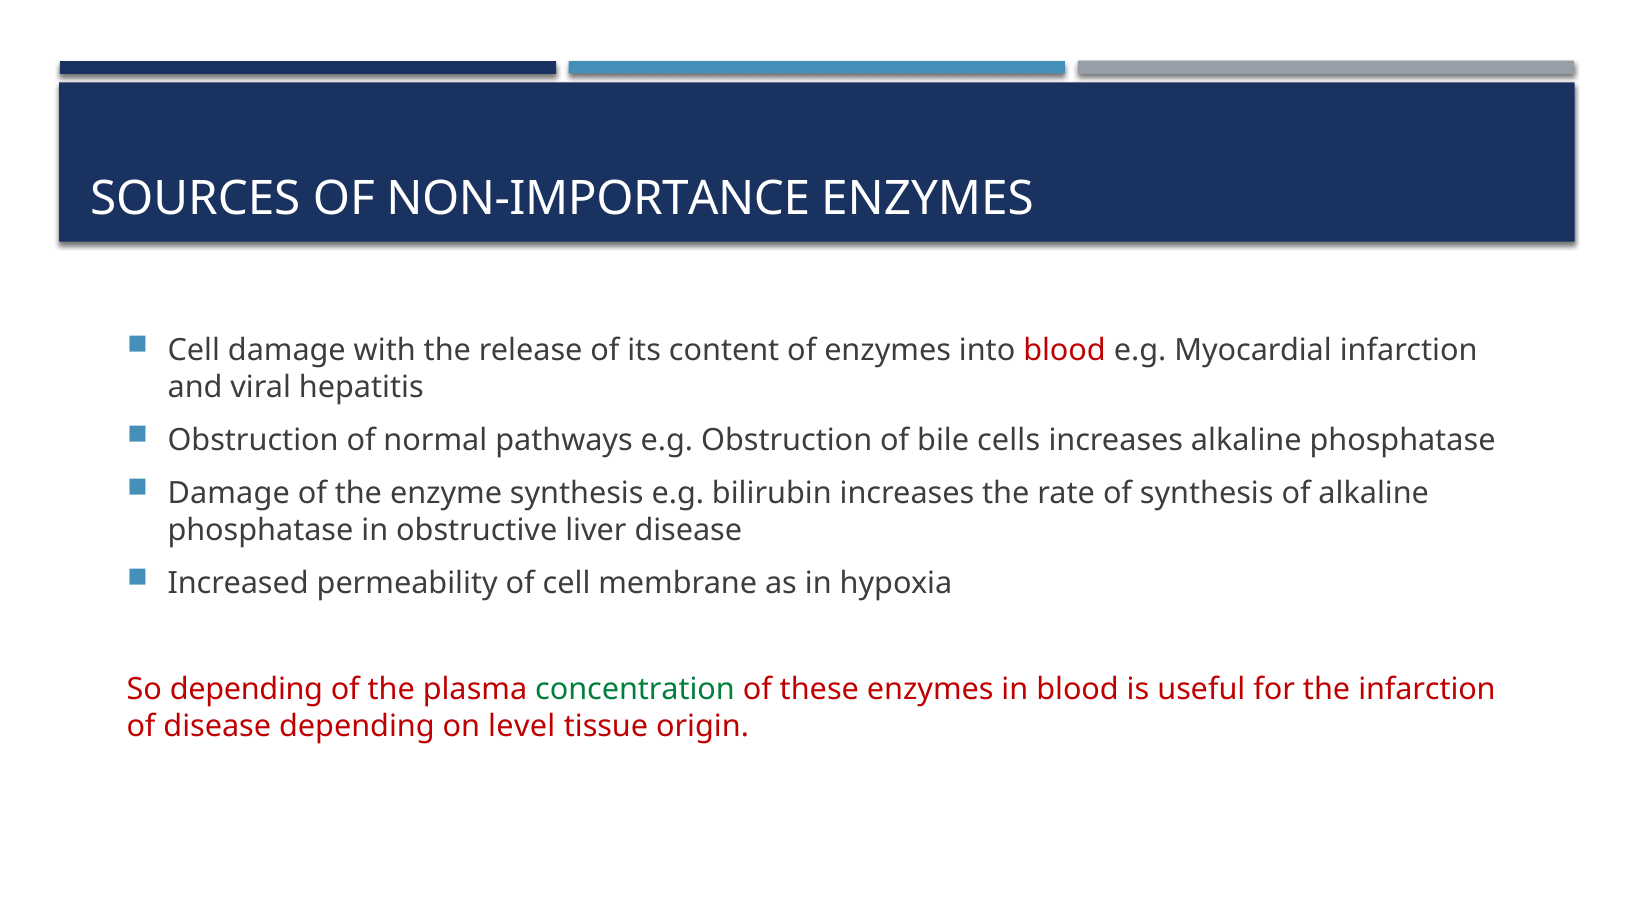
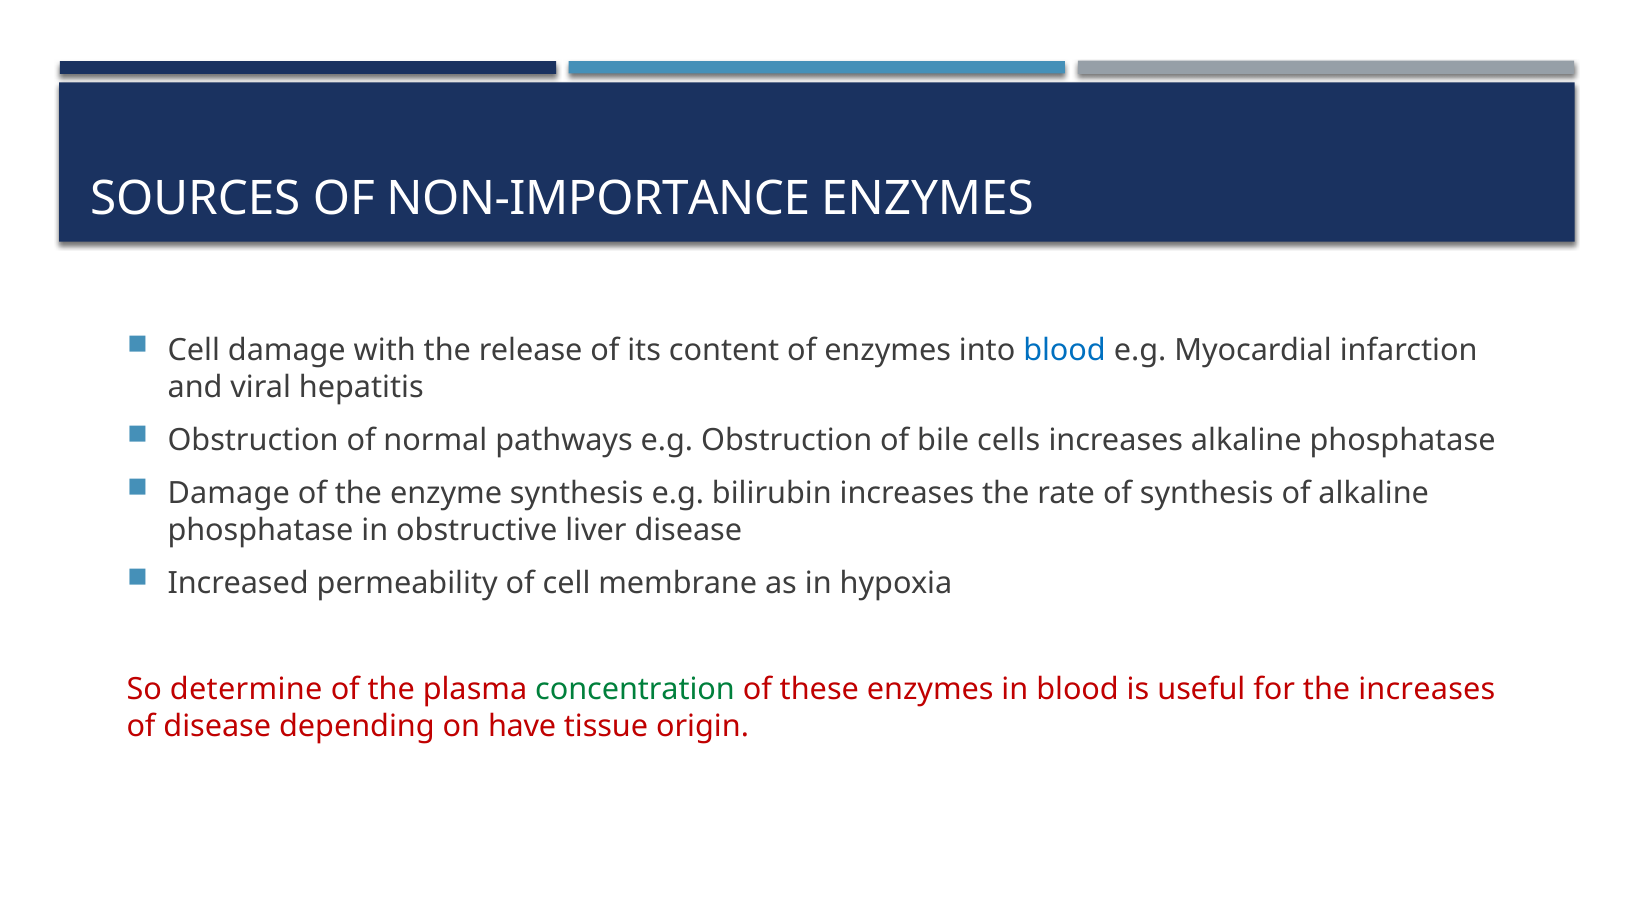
blood at (1065, 350) colour: red -> blue
So depending: depending -> determine
the infarction: infarction -> increases
level: level -> have
